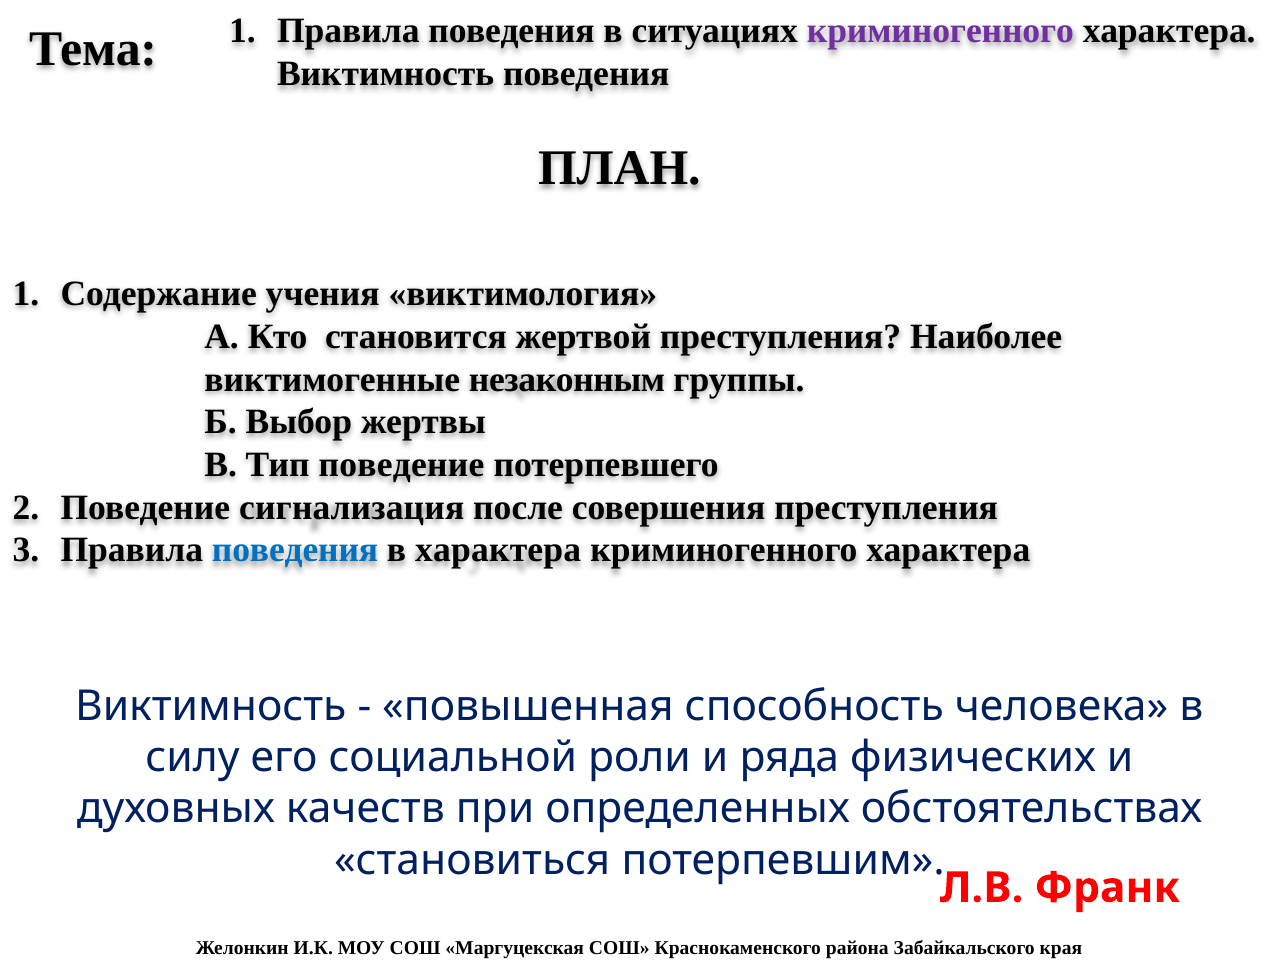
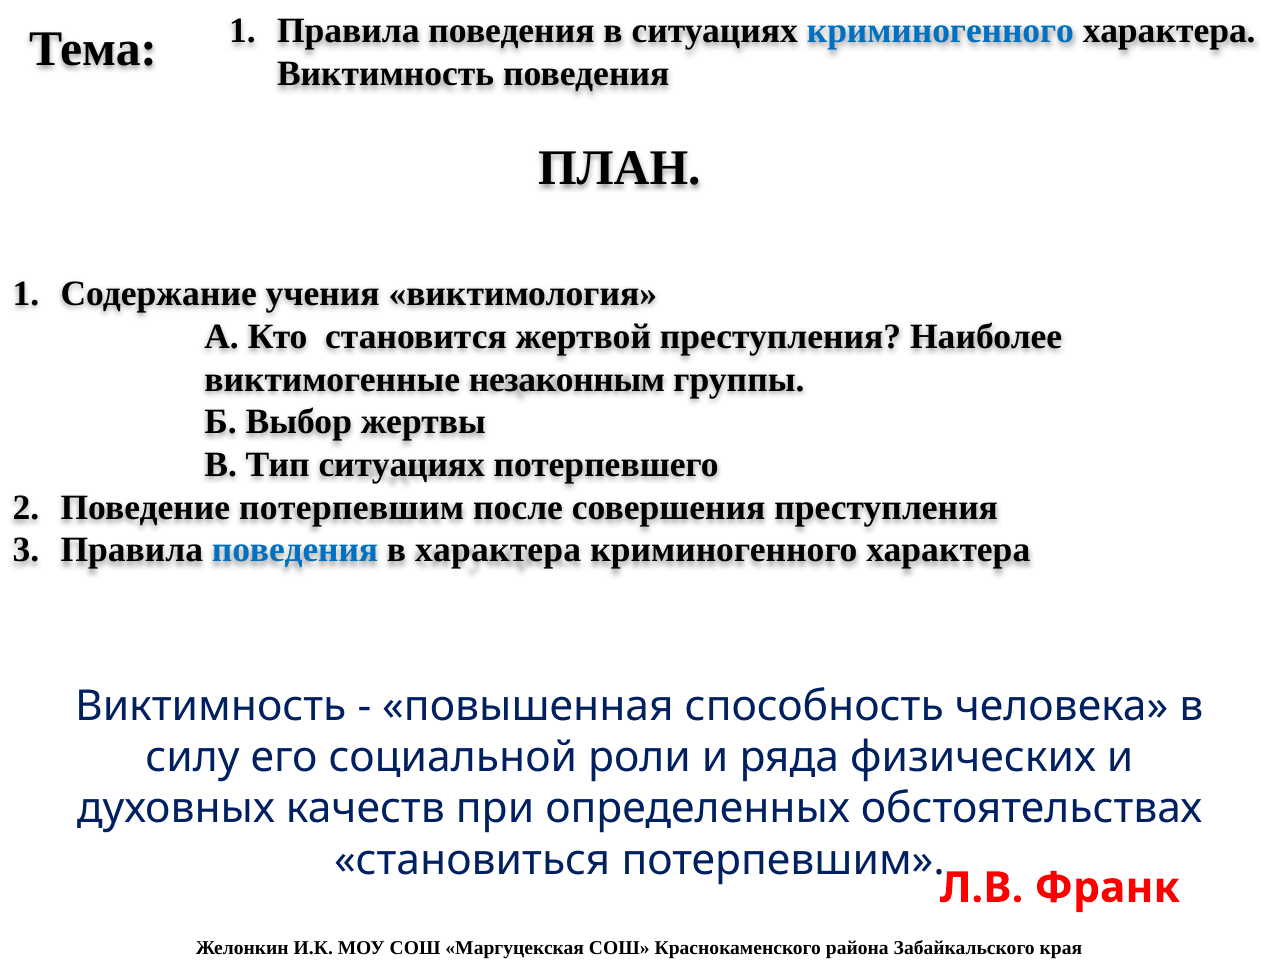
криминогенного at (940, 31) colour: purple -> blue
Тип поведение: поведение -> ситуациях
Поведение сигнализация: сигнализация -> потерпевшим
